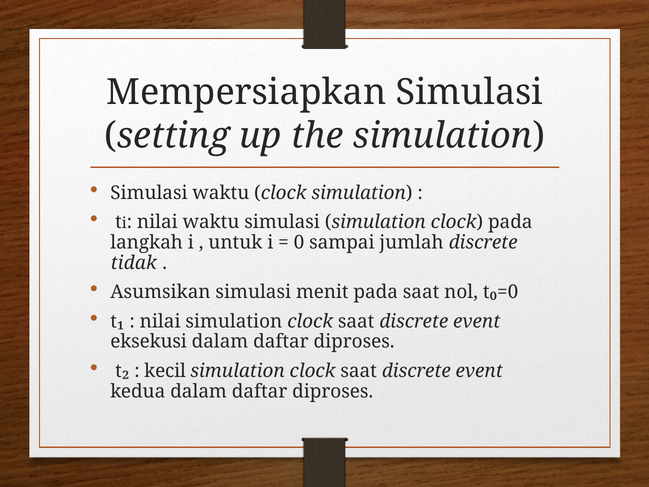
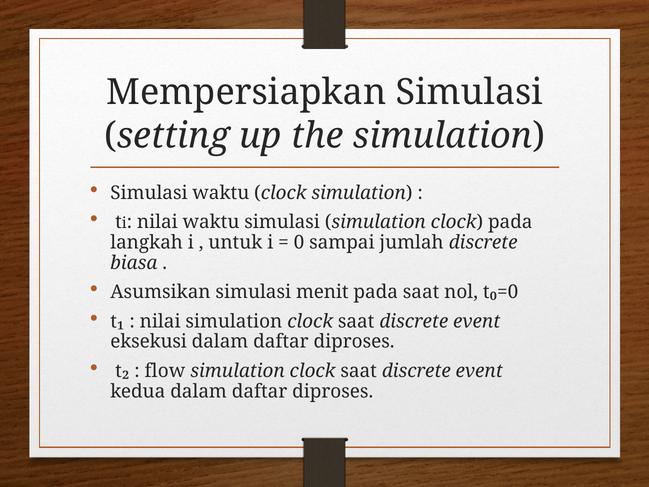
tidak: tidak -> biasa
kecil: kecil -> flow
